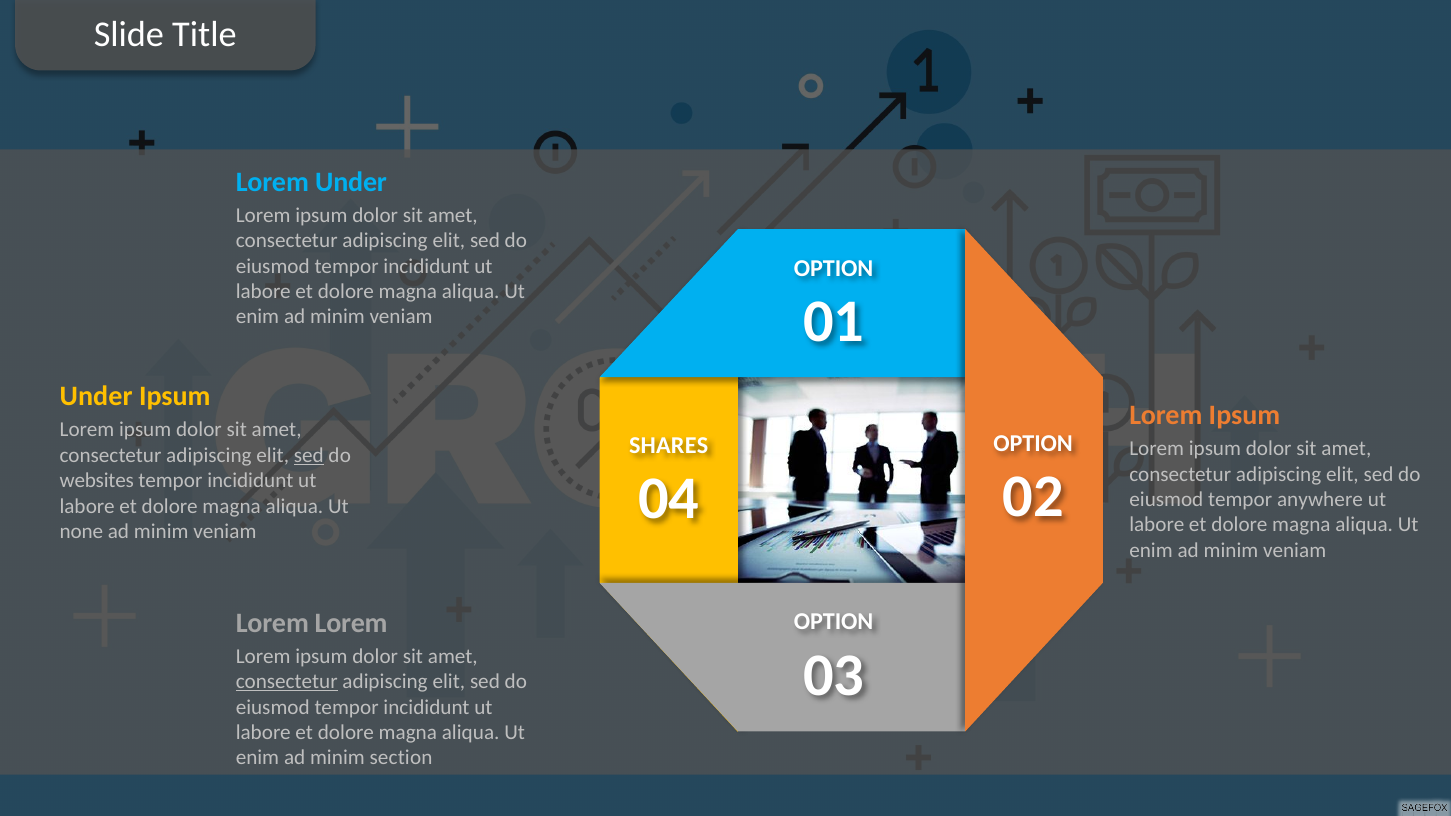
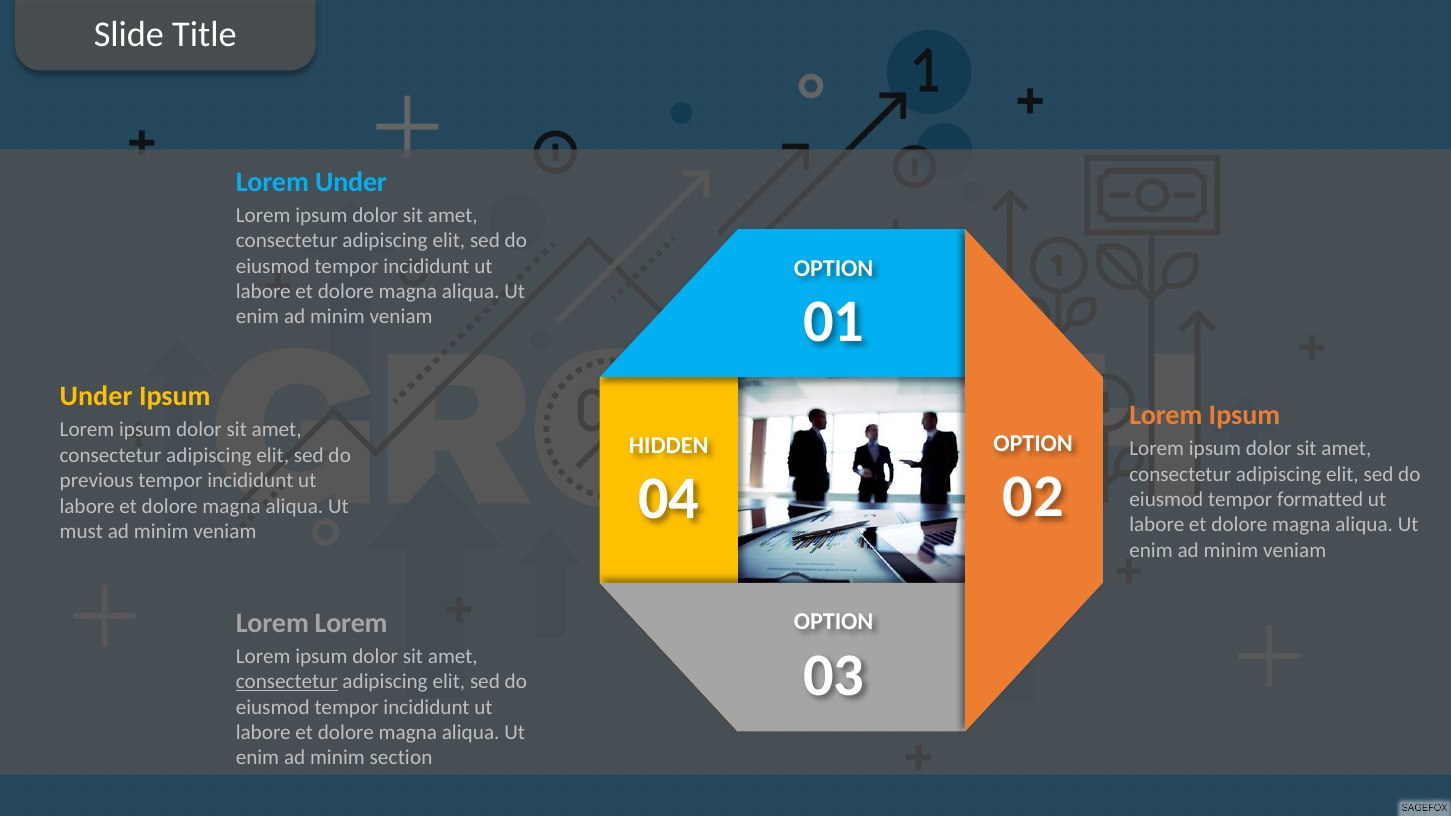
SHARES: SHARES -> HIDDEN
sed at (309, 455) underline: present -> none
websites: websites -> previous
anywhere: anywhere -> formatted
none: none -> must
